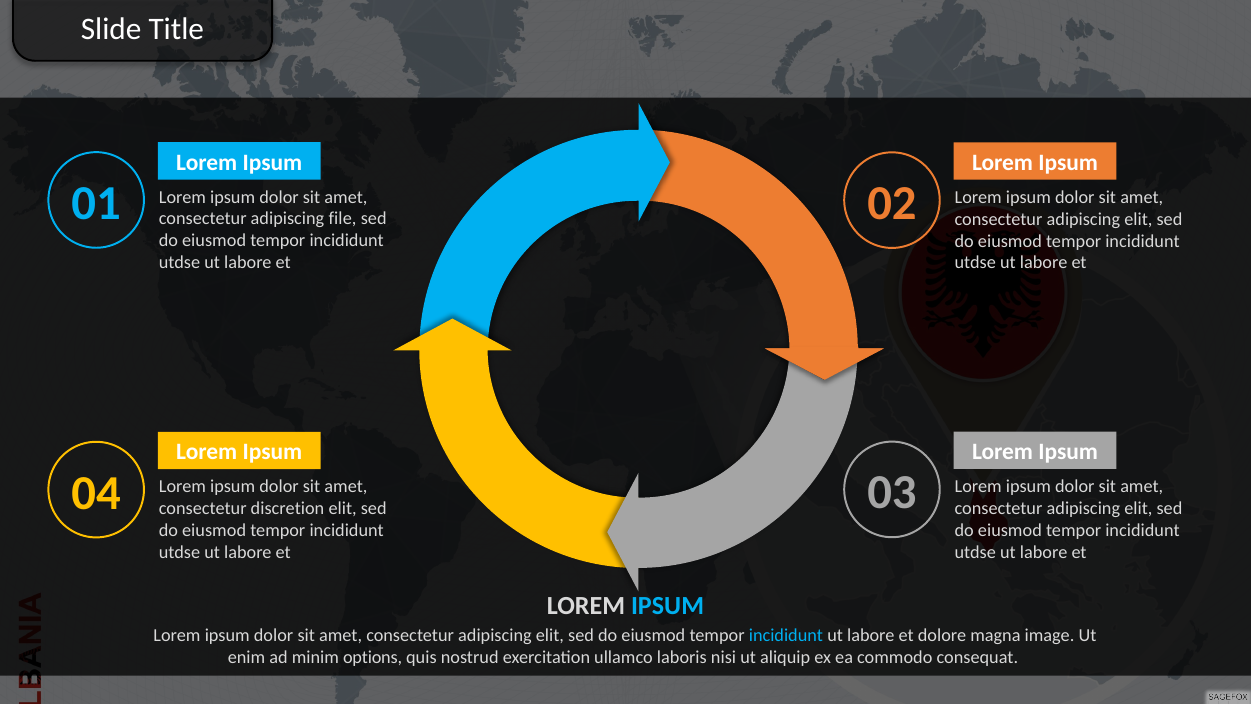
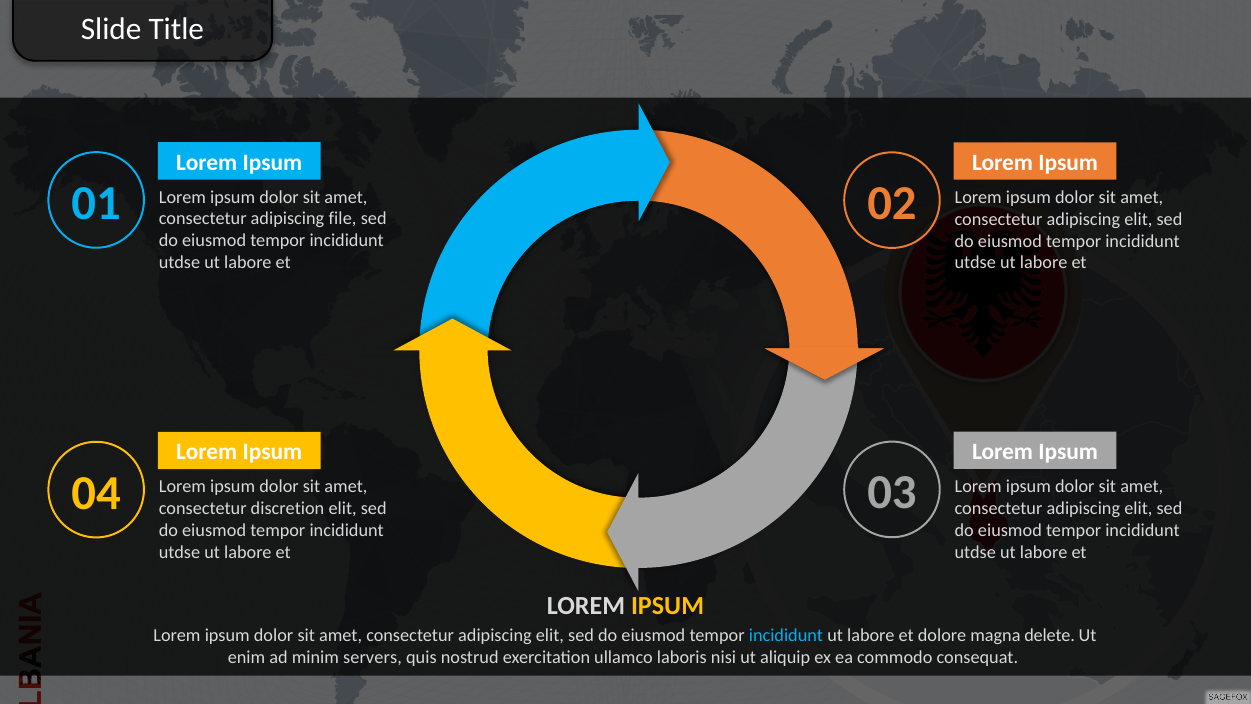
IPSUM at (668, 605) colour: light blue -> yellow
image: image -> delete
options: options -> servers
